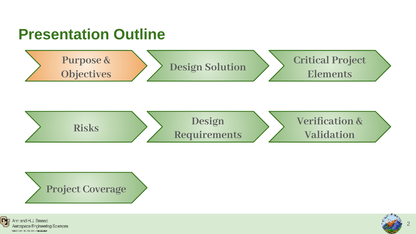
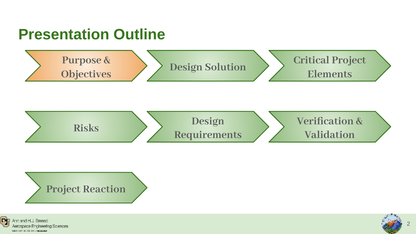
Coverage: Coverage -> Reaction
